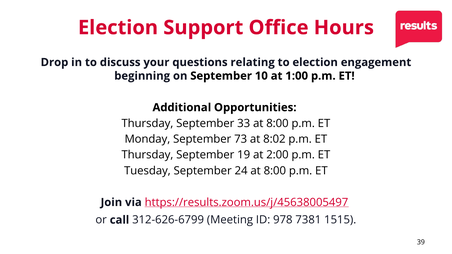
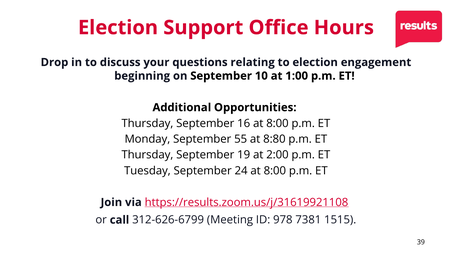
33: 33 -> 16
73: 73 -> 55
8:02: 8:02 -> 8:80
https://results.zoom.us/j/45638005497: https://results.zoom.us/j/45638005497 -> https://results.zoom.us/j/31619921108
